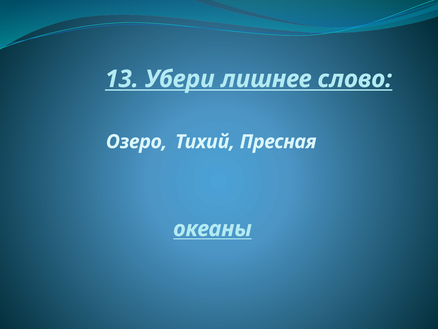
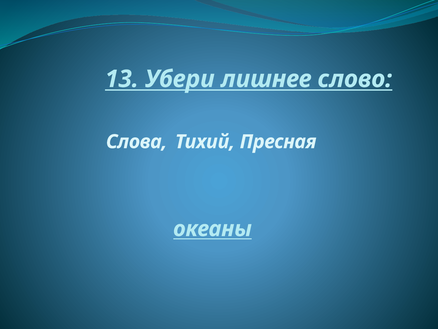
Озеро: Озеро -> Слова
